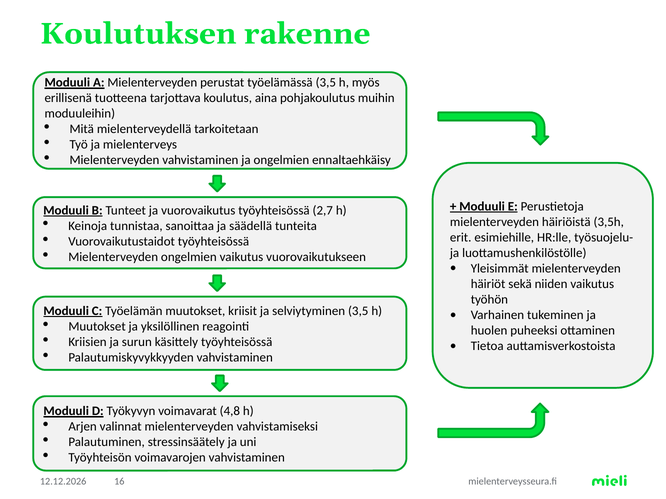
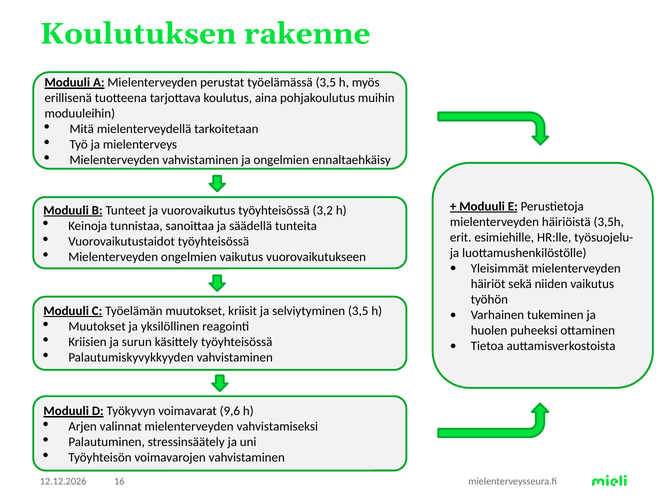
2,7: 2,7 -> 3,2
4,8: 4,8 -> 9,6
